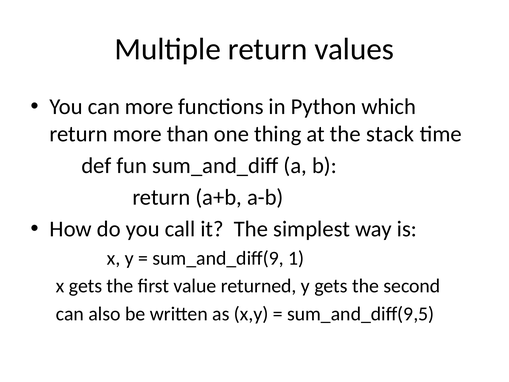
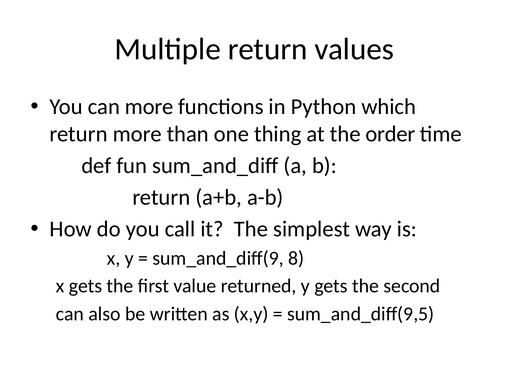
stack: stack -> order
1: 1 -> 8
